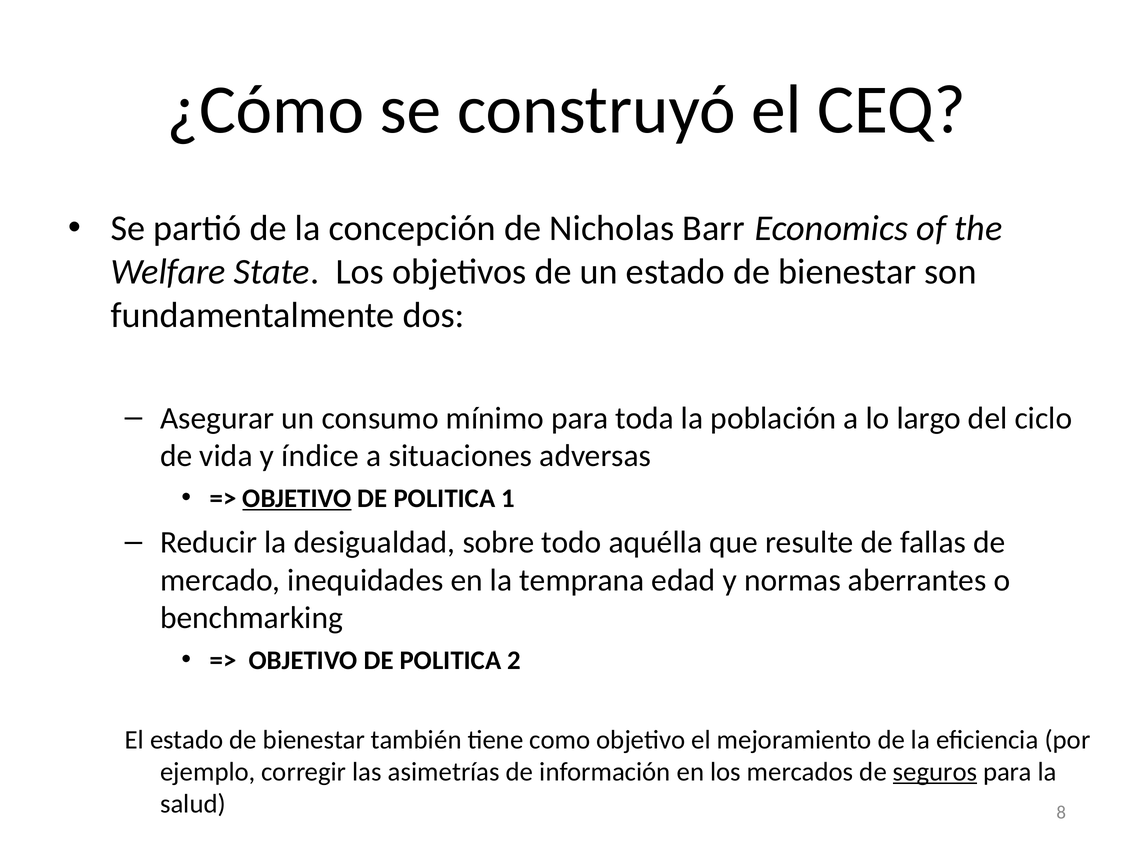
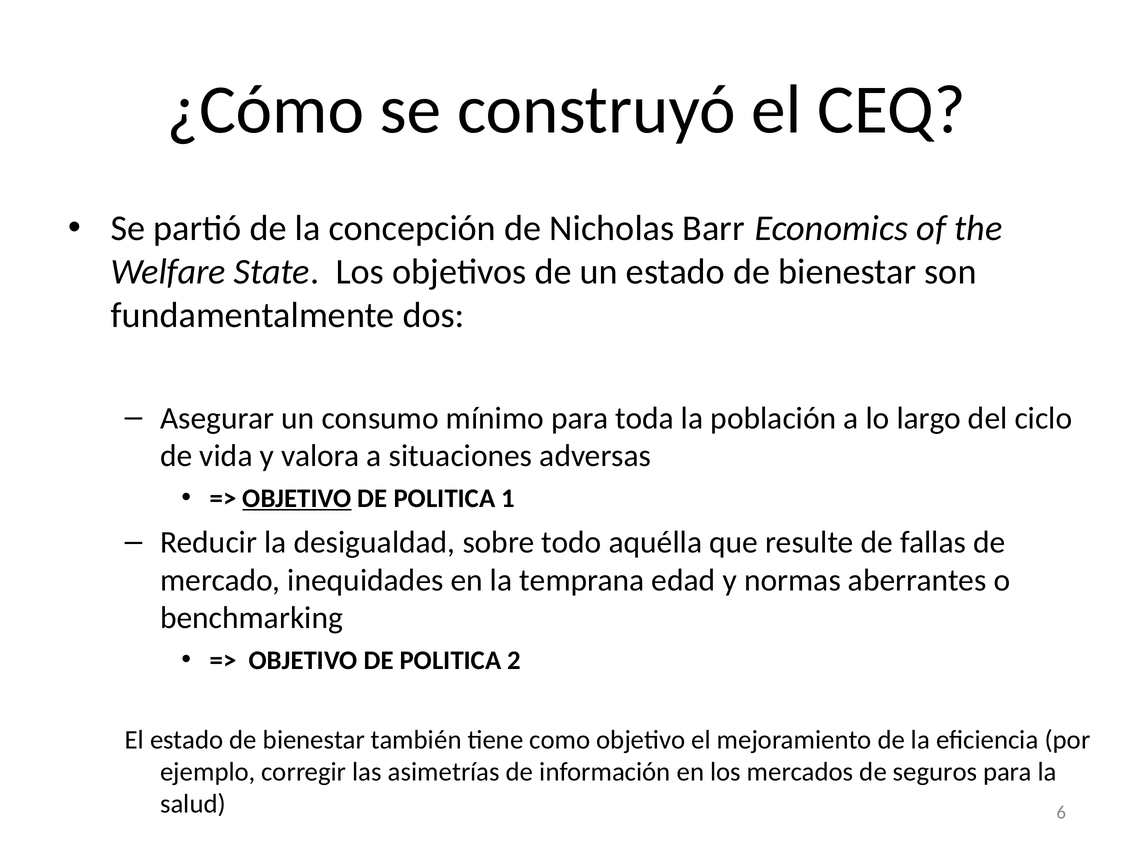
índice: índice -> valora
seguros underline: present -> none
8: 8 -> 6
